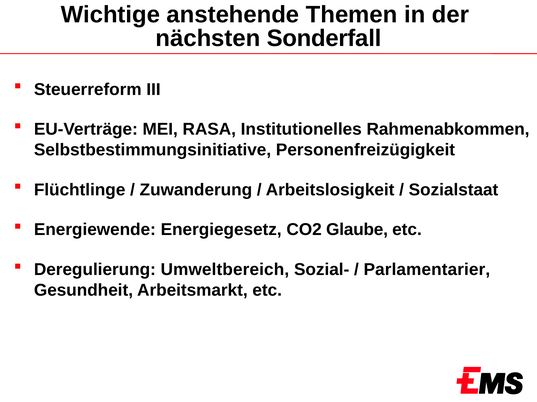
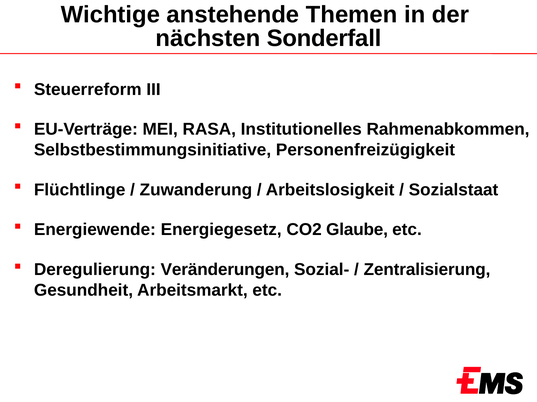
Umweltbereich: Umweltbereich -> Veränderungen
Parlamentarier: Parlamentarier -> Zentralisierung
